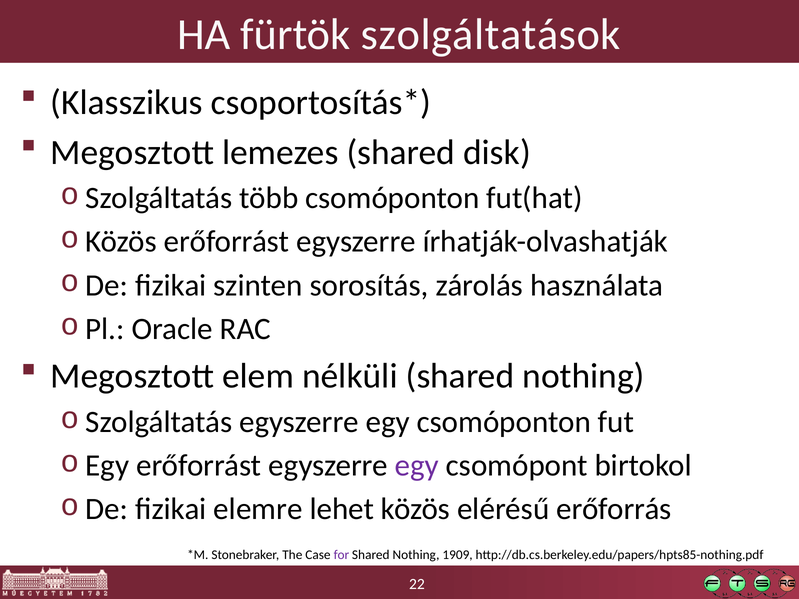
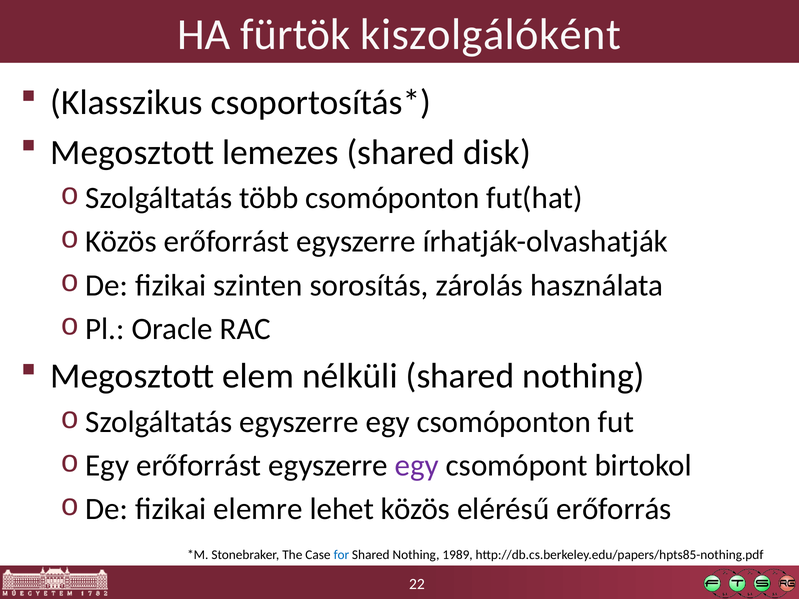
szolgáltatások: szolgáltatások -> kiszolgálóként
for colour: purple -> blue
1909: 1909 -> 1989
